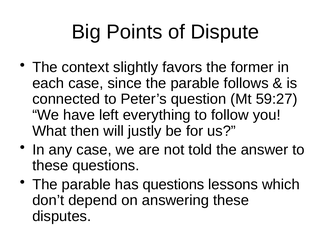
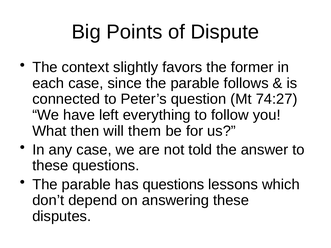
59:27: 59:27 -> 74:27
justly: justly -> them
